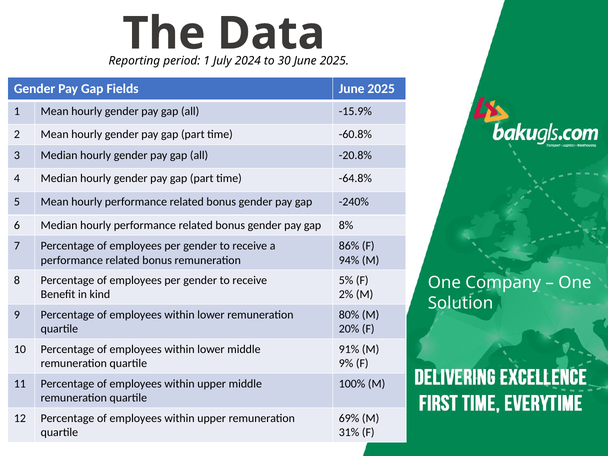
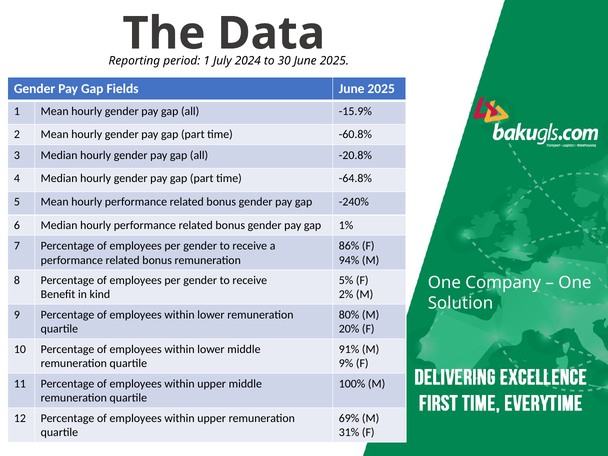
8%: 8% -> 1%
